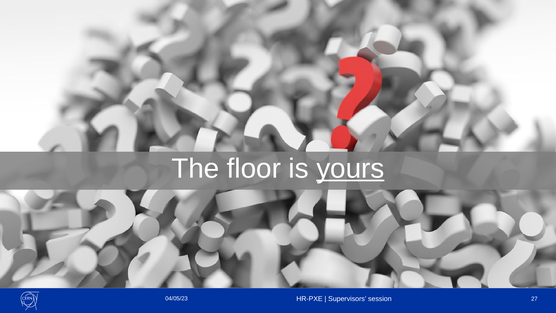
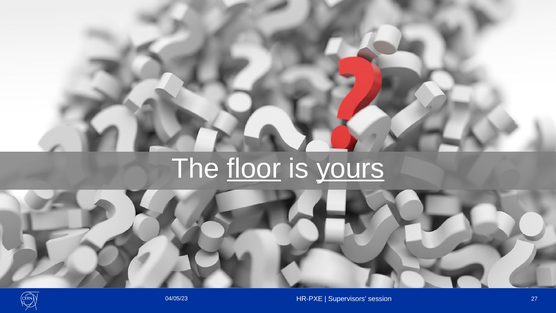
floor underline: none -> present
